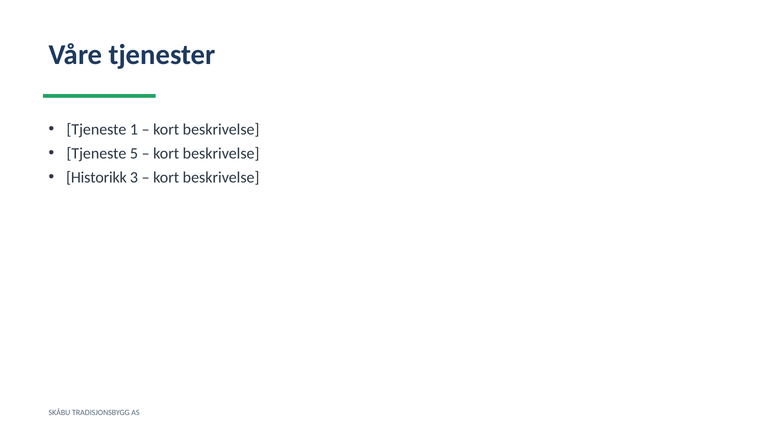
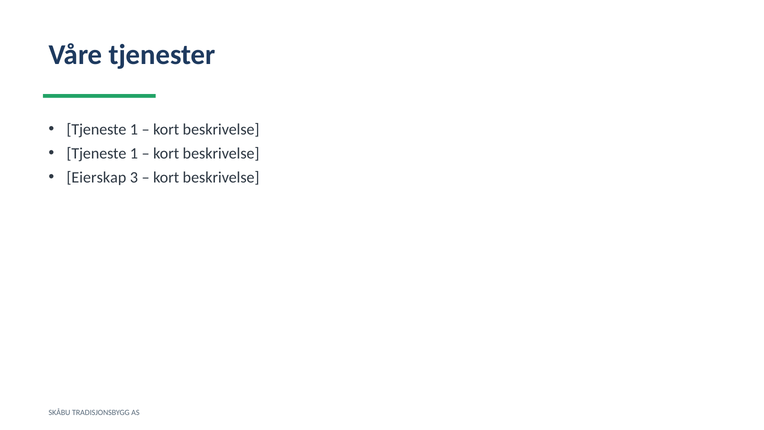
5 at (134, 153): 5 -> 1
Historikk: Historikk -> Eierskap
